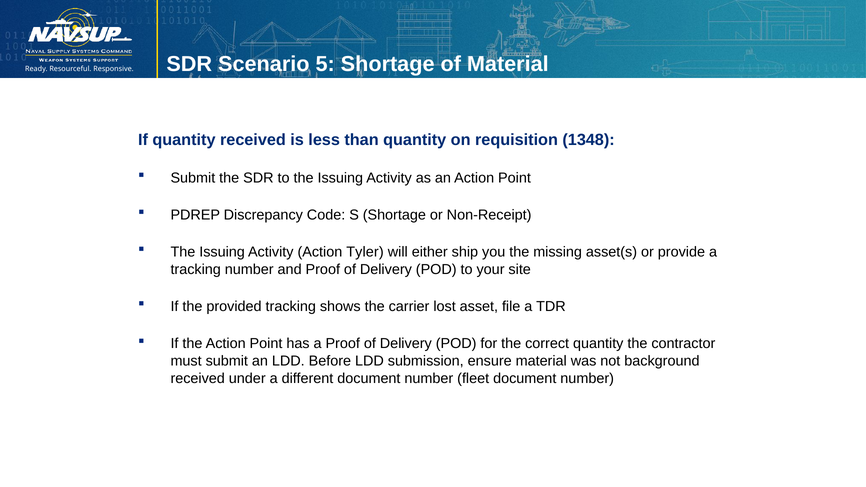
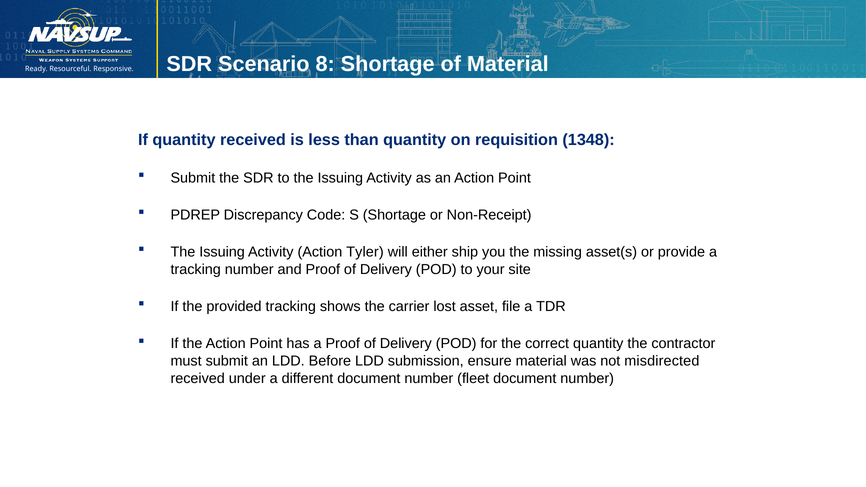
5: 5 -> 8
background: background -> misdirected
